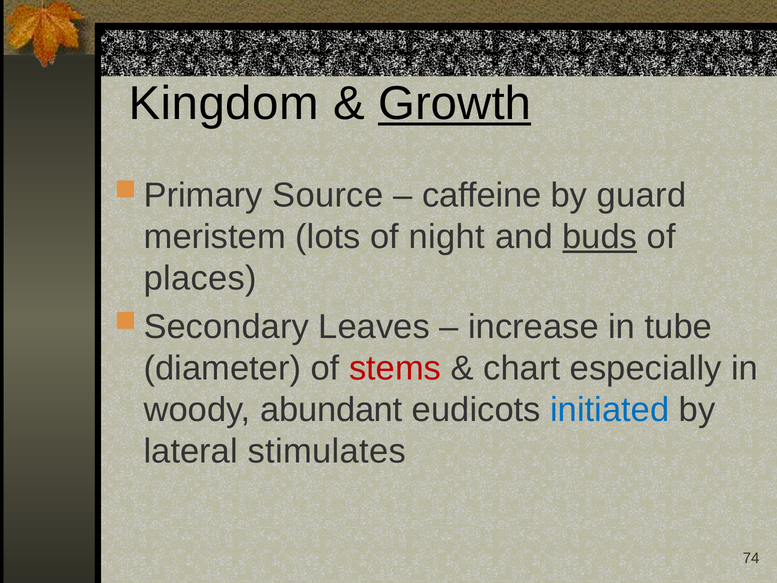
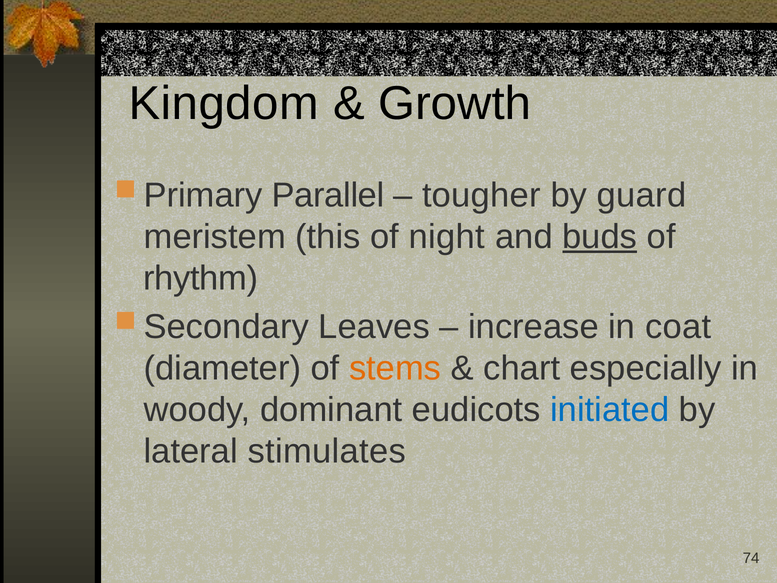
Growth underline: present -> none
Source: Source -> Parallel
caffeine: caffeine -> tougher
lots: lots -> this
places: places -> rhythm
tube: tube -> coat
stems colour: red -> orange
abundant: abundant -> dominant
